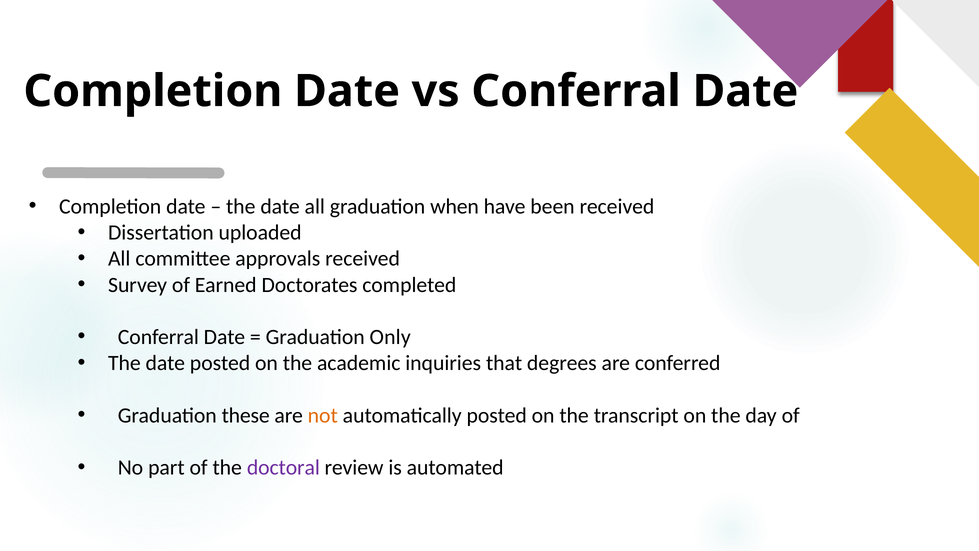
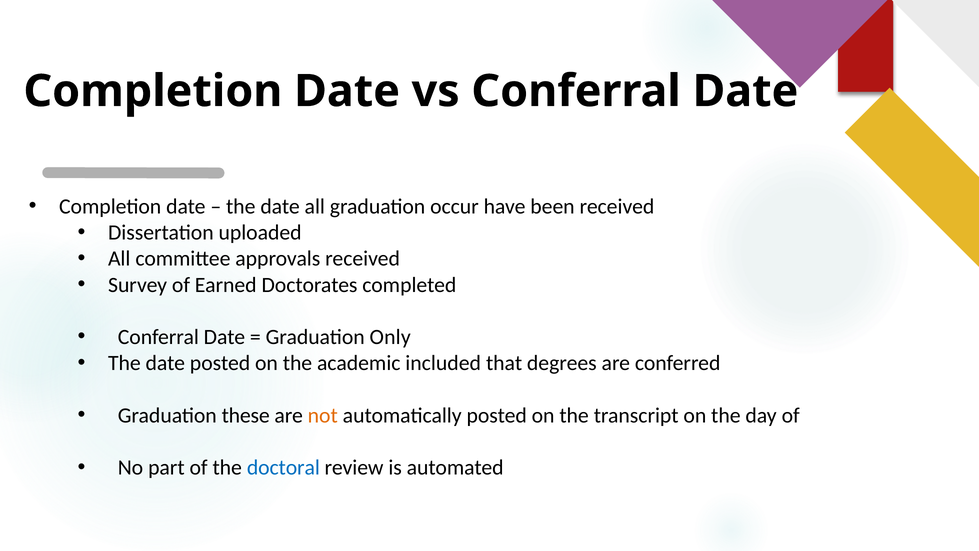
when: when -> occur
inquiries: inquiries -> included
doctoral colour: purple -> blue
